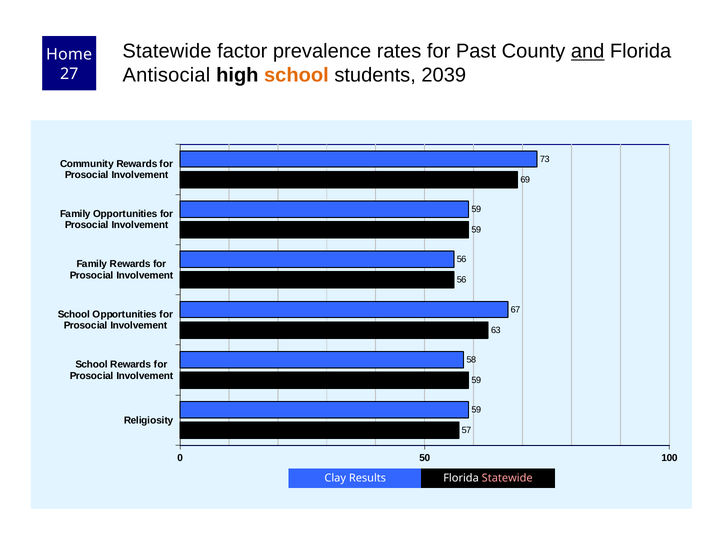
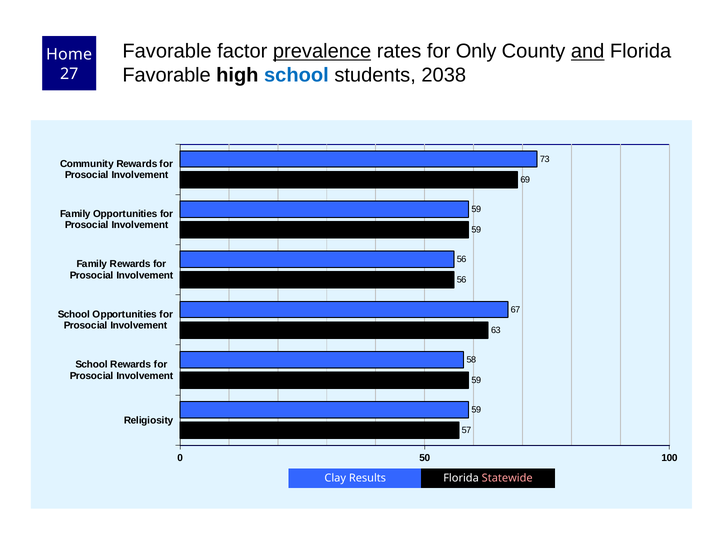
Statewide at (167, 51): Statewide -> Favorable
prevalence underline: none -> present
Past: Past -> Only
Antisocial at (166, 75): Antisocial -> Favorable
school at (296, 75) colour: orange -> blue
2039: 2039 -> 2038
